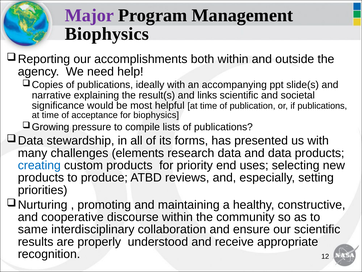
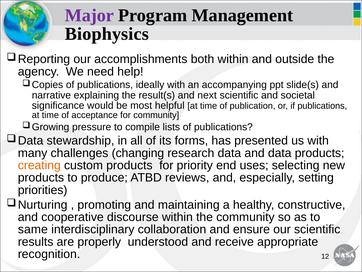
links: links -> next
for biophysics: biophysics -> community
elements: elements -> changing
creating colour: blue -> orange
